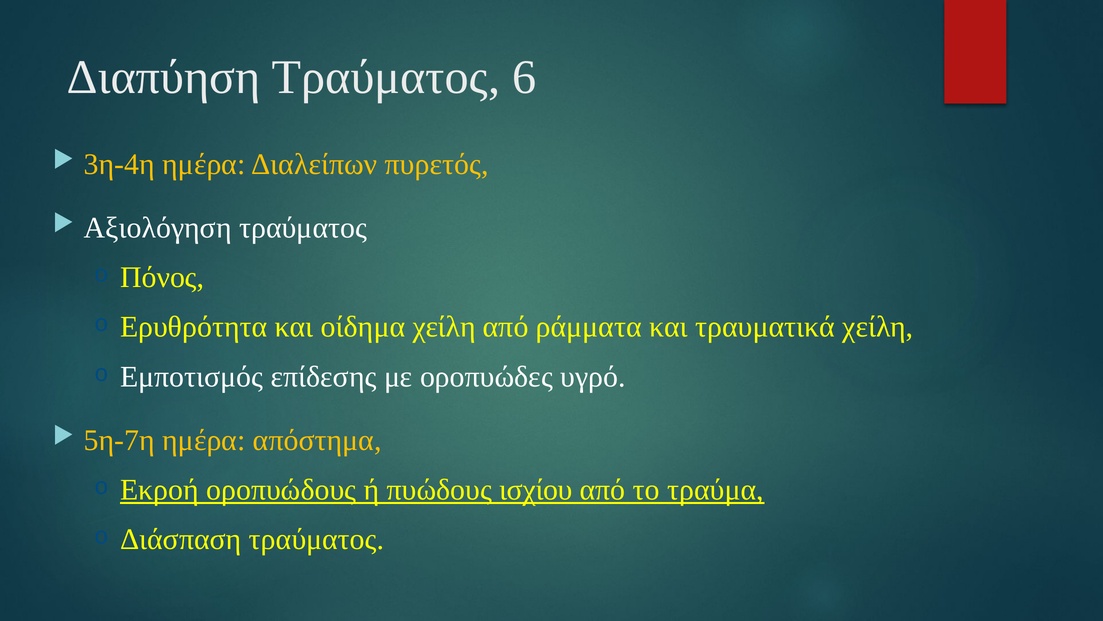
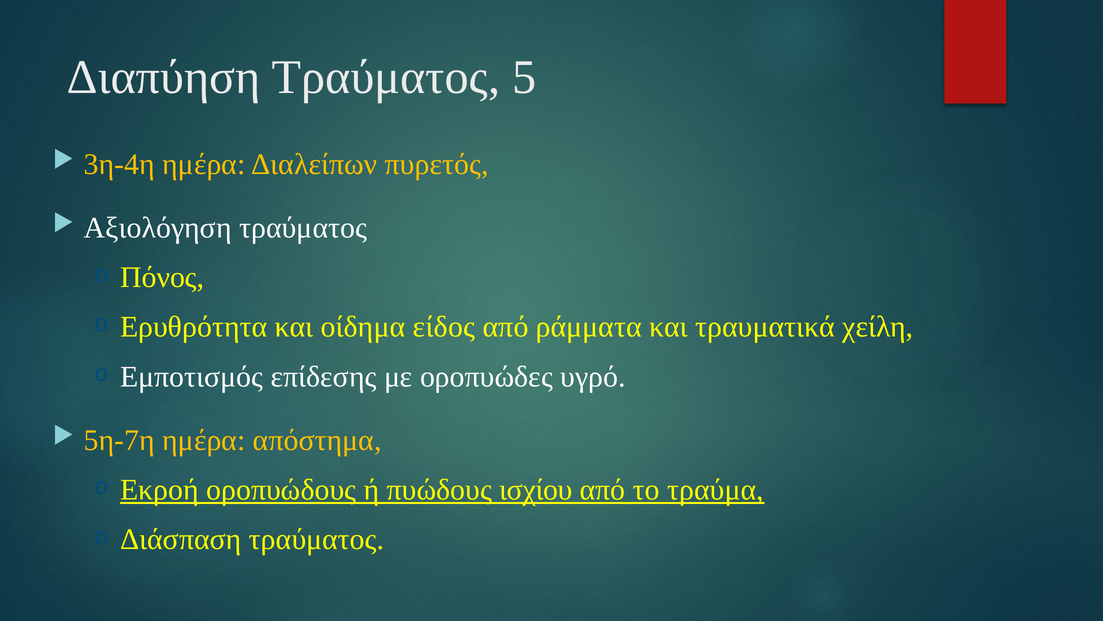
6: 6 -> 5
οίδημα χείλη: χείλη -> είδος
